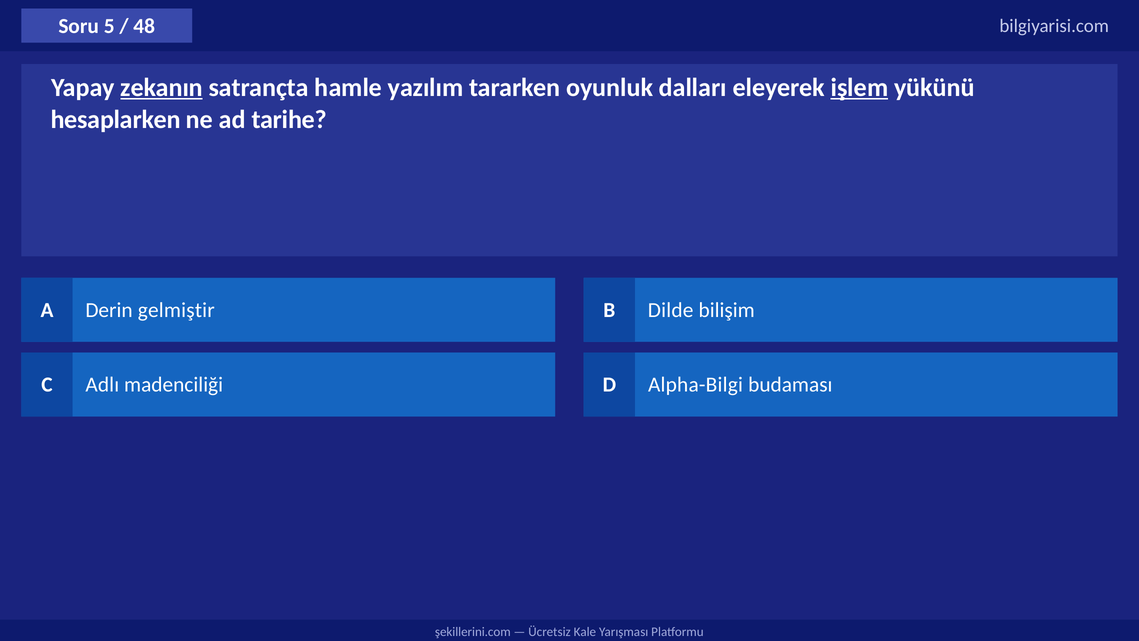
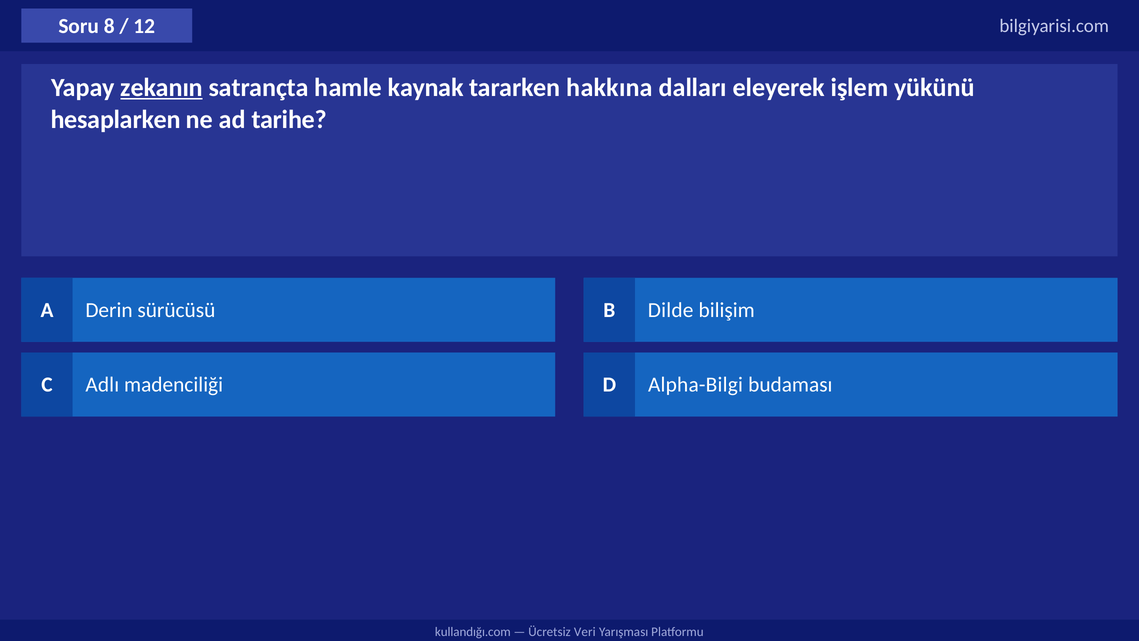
5: 5 -> 8
48: 48 -> 12
yazılım: yazılım -> kaynak
oyunluk: oyunluk -> hakkına
işlem underline: present -> none
gelmiştir: gelmiştir -> sürücüsü
şekillerini.com: şekillerini.com -> kullandığı.com
Kale: Kale -> Veri
